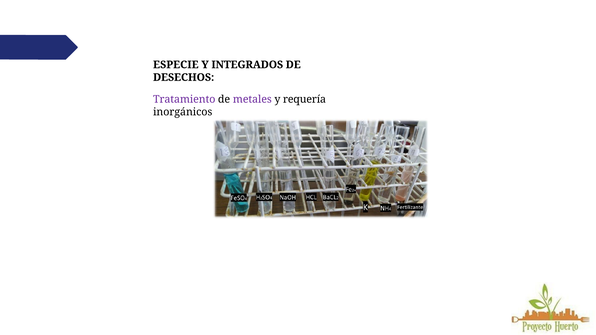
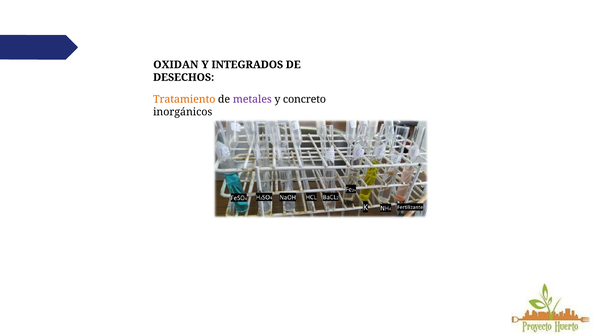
ESPECIE: ESPECIE -> OXIDAN
Tratamiento colour: purple -> orange
requería: requería -> concreto
